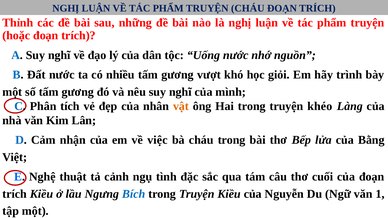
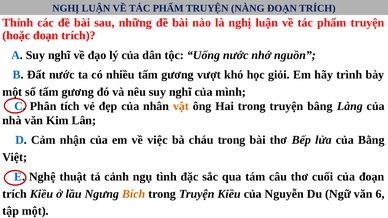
TRUYỆN CHÁU: CHÁU -> NÀNG
khéo: khéo -> bâng
Bích colour: blue -> orange
1: 1 -> 6
